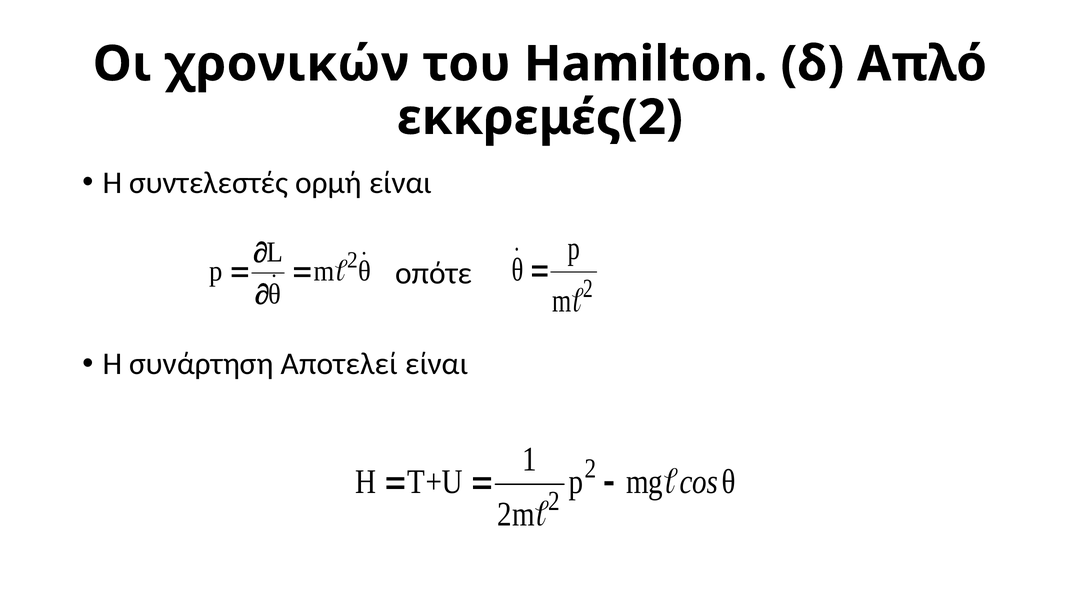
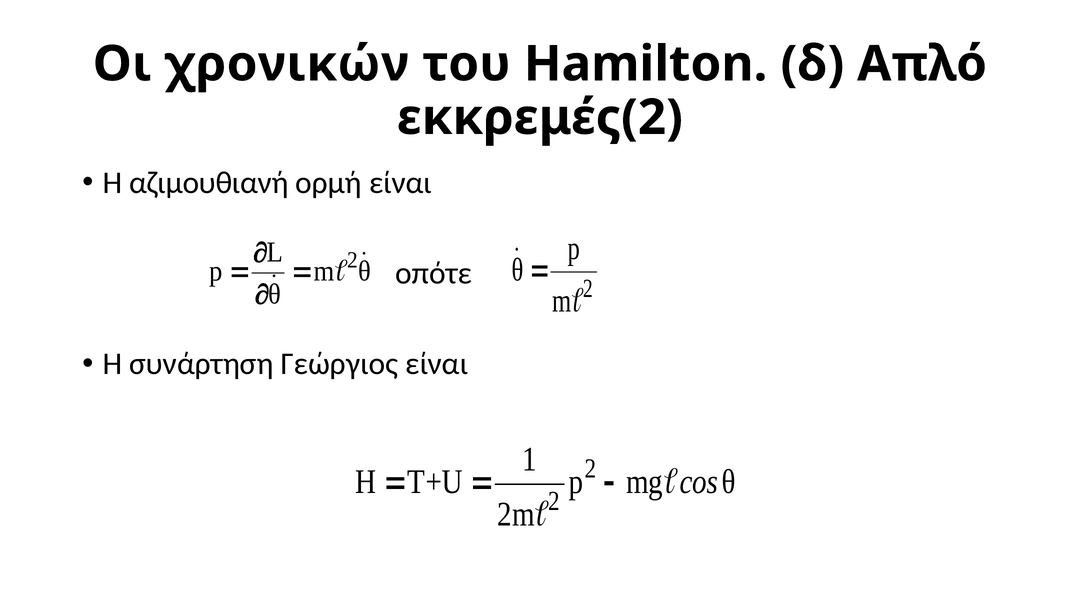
συντελεστές: συντελεστές -> αζιμουθιανή
Αποτελεί: Αποτελεί -> Γεώργιος
